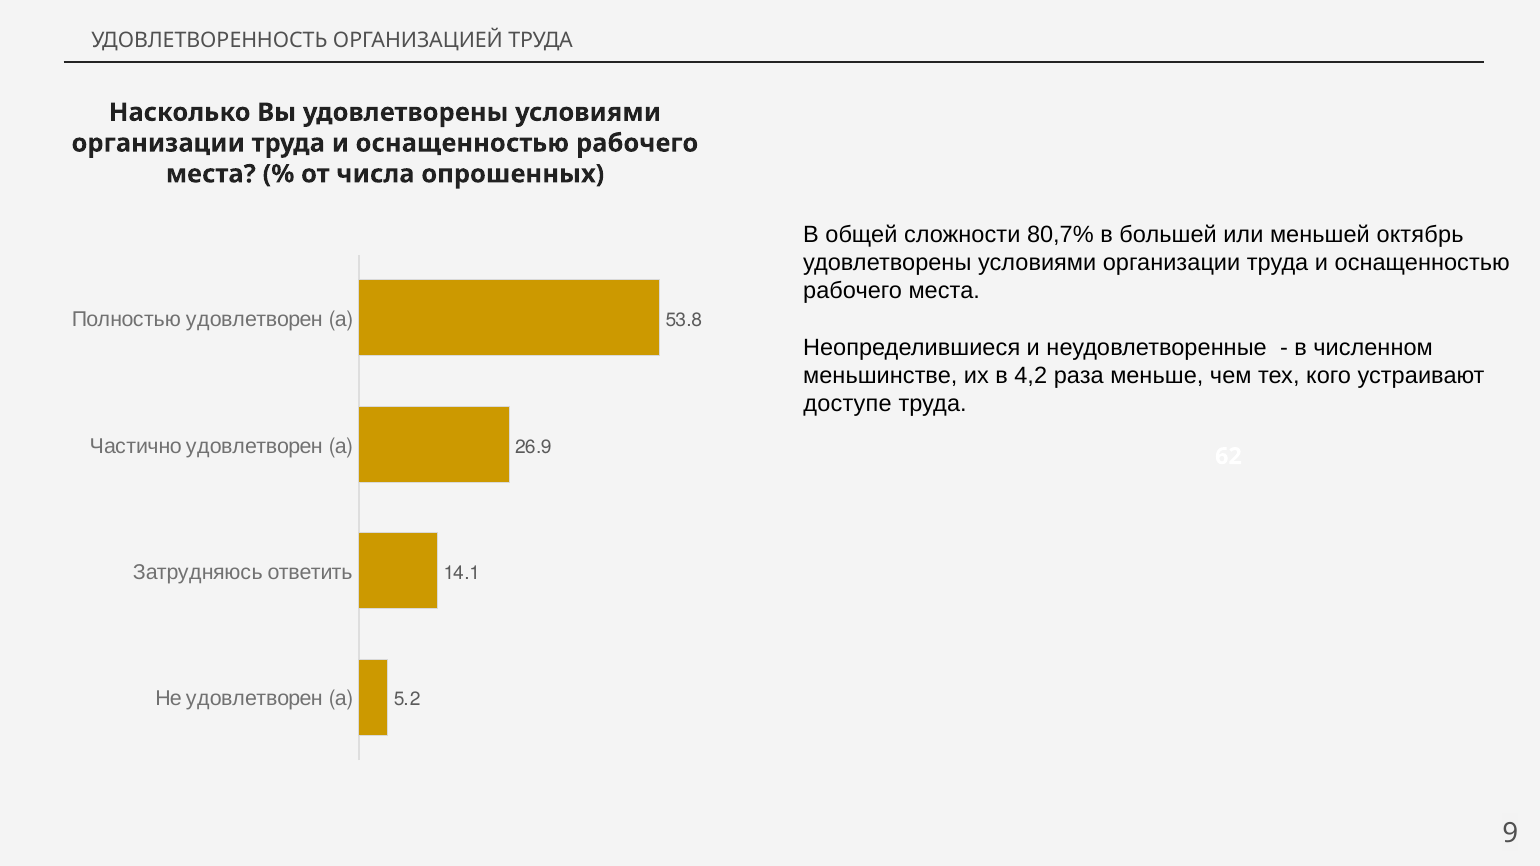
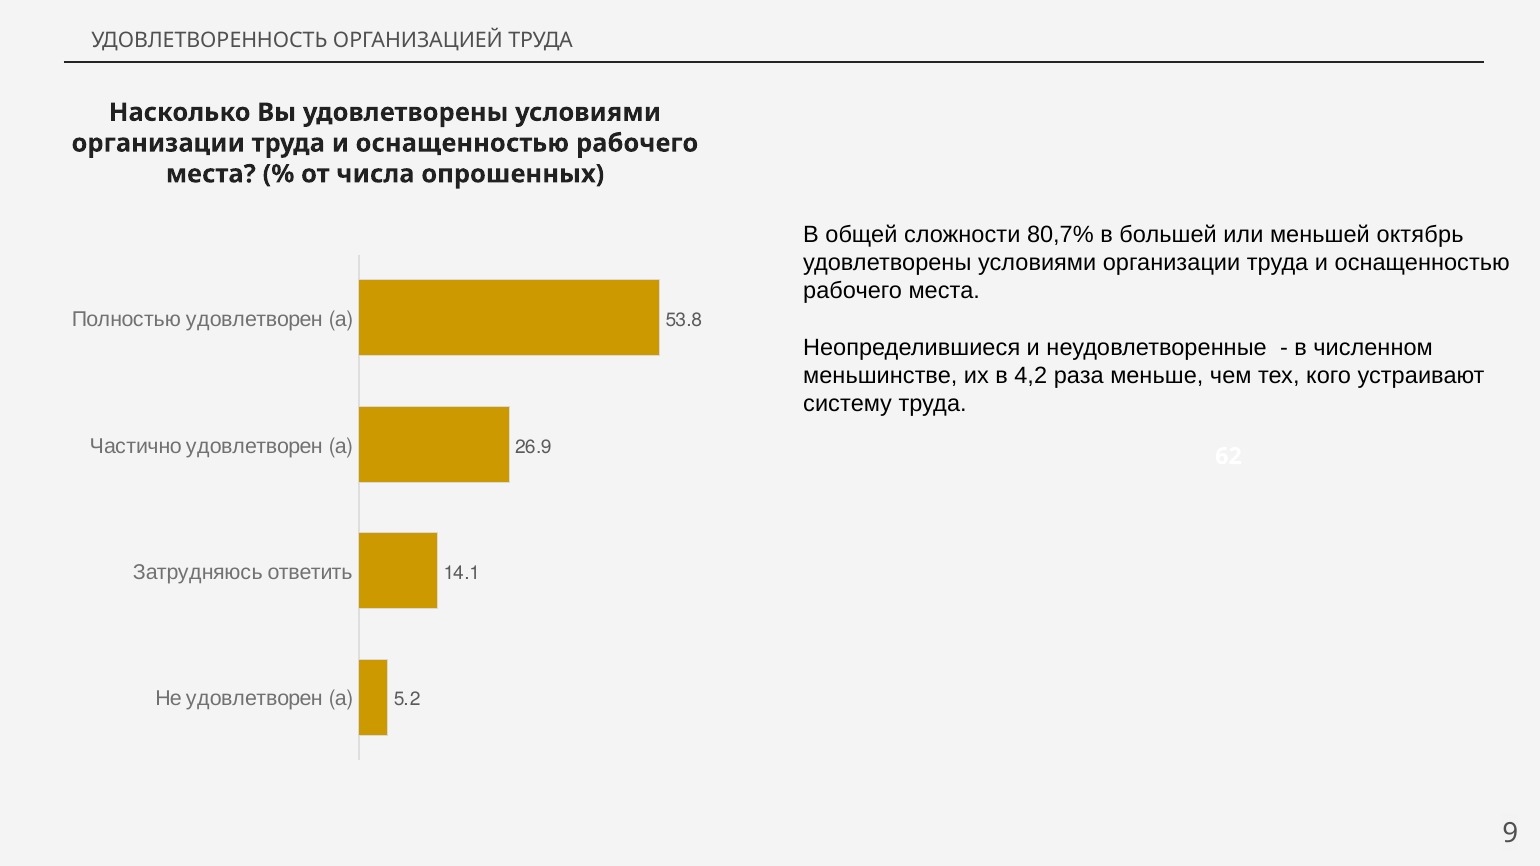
доступе: доступе -> систему
